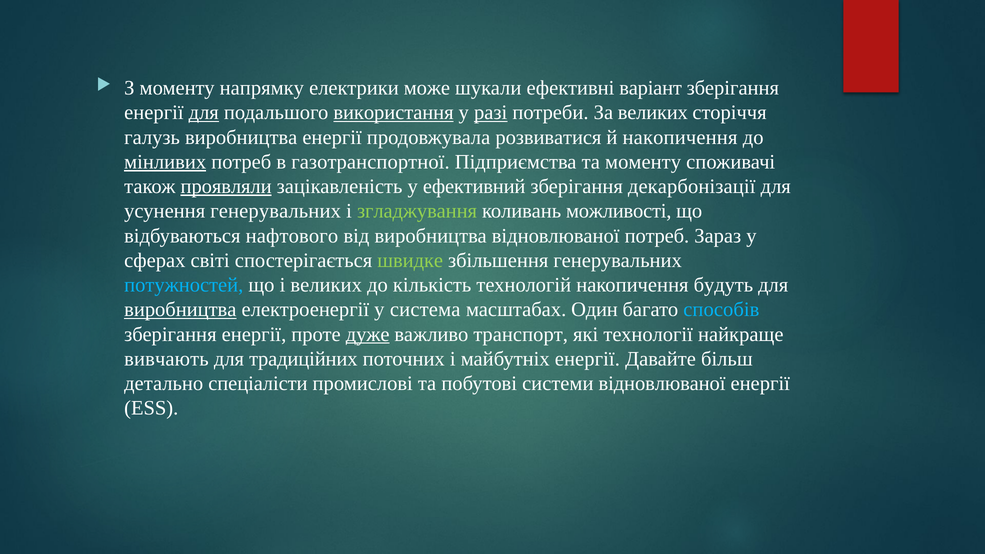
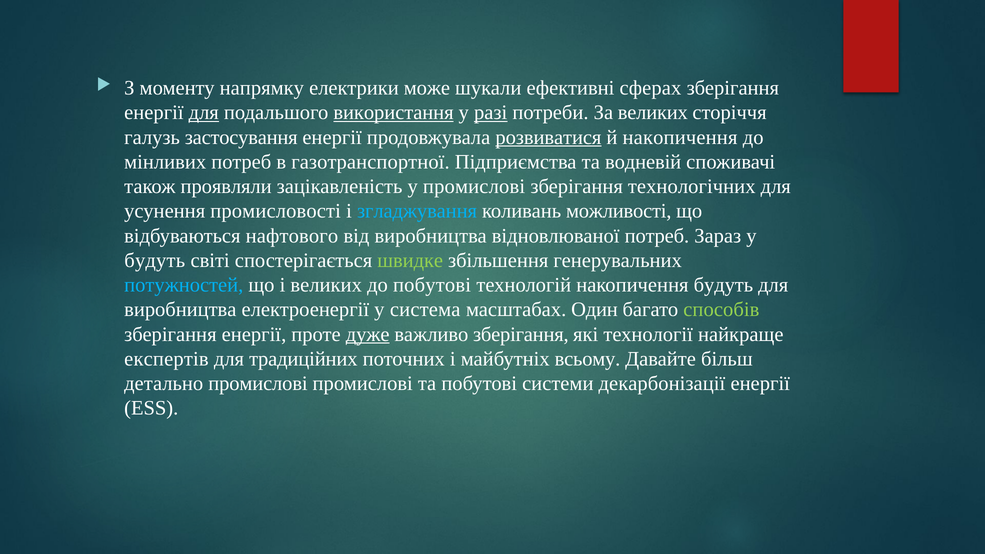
варіант: варіант -> сферах
галузь виробництва: виробництва -> застосування
розвиватися underline: none -> present
мінливих underline: present -> none
та моменту: моменту -> водневій
проявляли underline: present -> none
у ефективний: ефективний -> промислові
декарбонізації: декарбонізації -> технологічних
усунення генерувальних: генерувальних -> промисловості
згладжування colour: light green -> light blue
сферах at (155, 260): сферах -> будуть
до кількість: кількість -> побутові
виробництва at (180, 310) underline: present -> none
способів colour: light blue -> light green
важливо транспорт: транспорт -> зберігання
вивчають: вивчають -> експертів
майбутніх енергії: енергії -> всьому
детально спеціалісти: спеціалісти -> промислові
системи відновлюваної: відновлюваної -> декарбонізації
